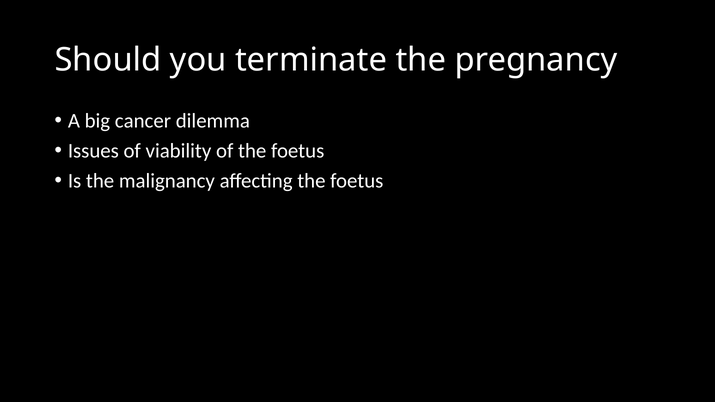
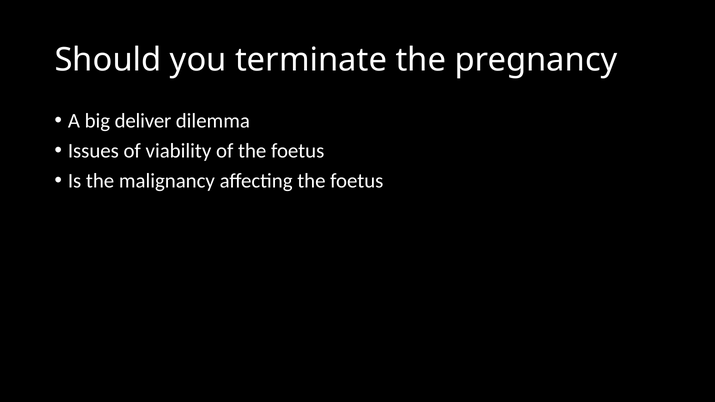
cancer: cancer -> deliver
